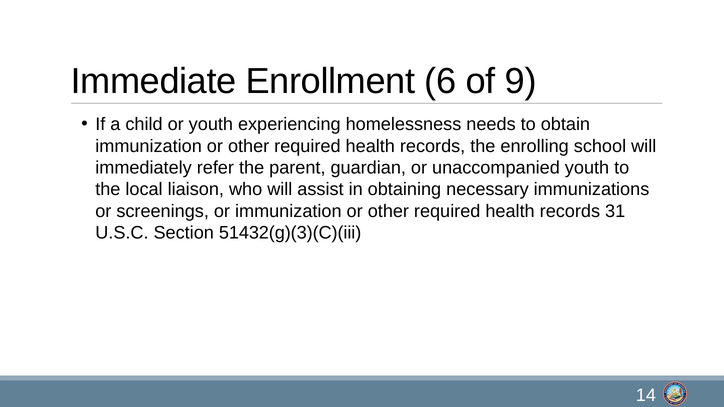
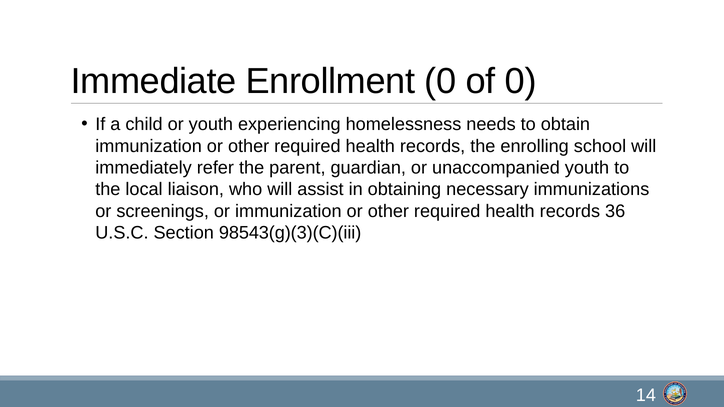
Enrollment 6: 6 -> 0
of 9: 9 -> 0
31: 31 -> 36
51432(g)(3)(C)(iii: 51432(g)(3)(C)(iii -> 98543(g)(3)(C)(iii
